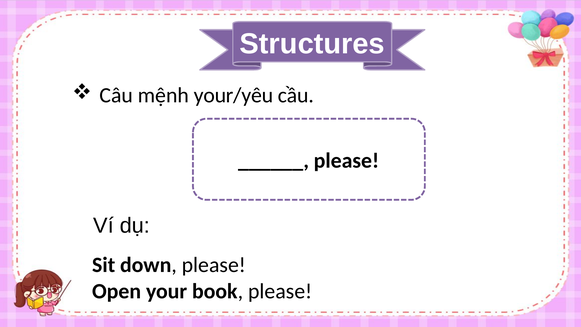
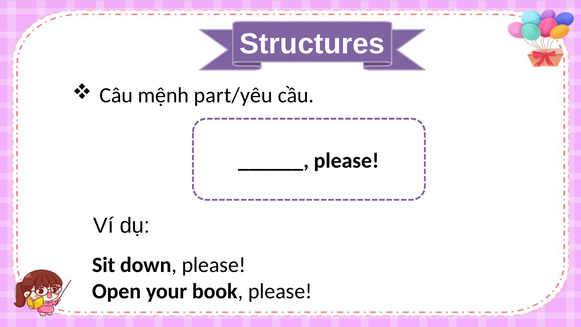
your/yêu: your/yêu -> part/yêu
